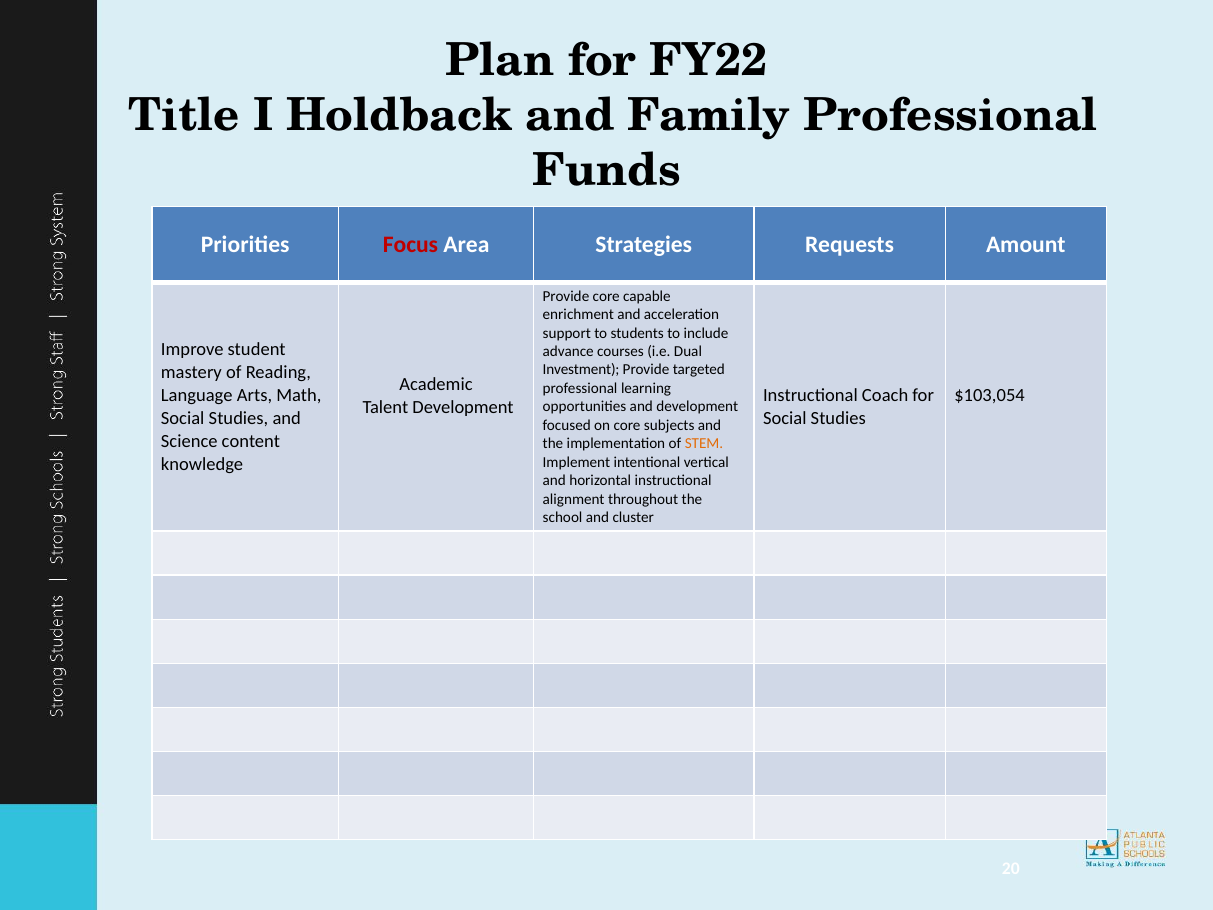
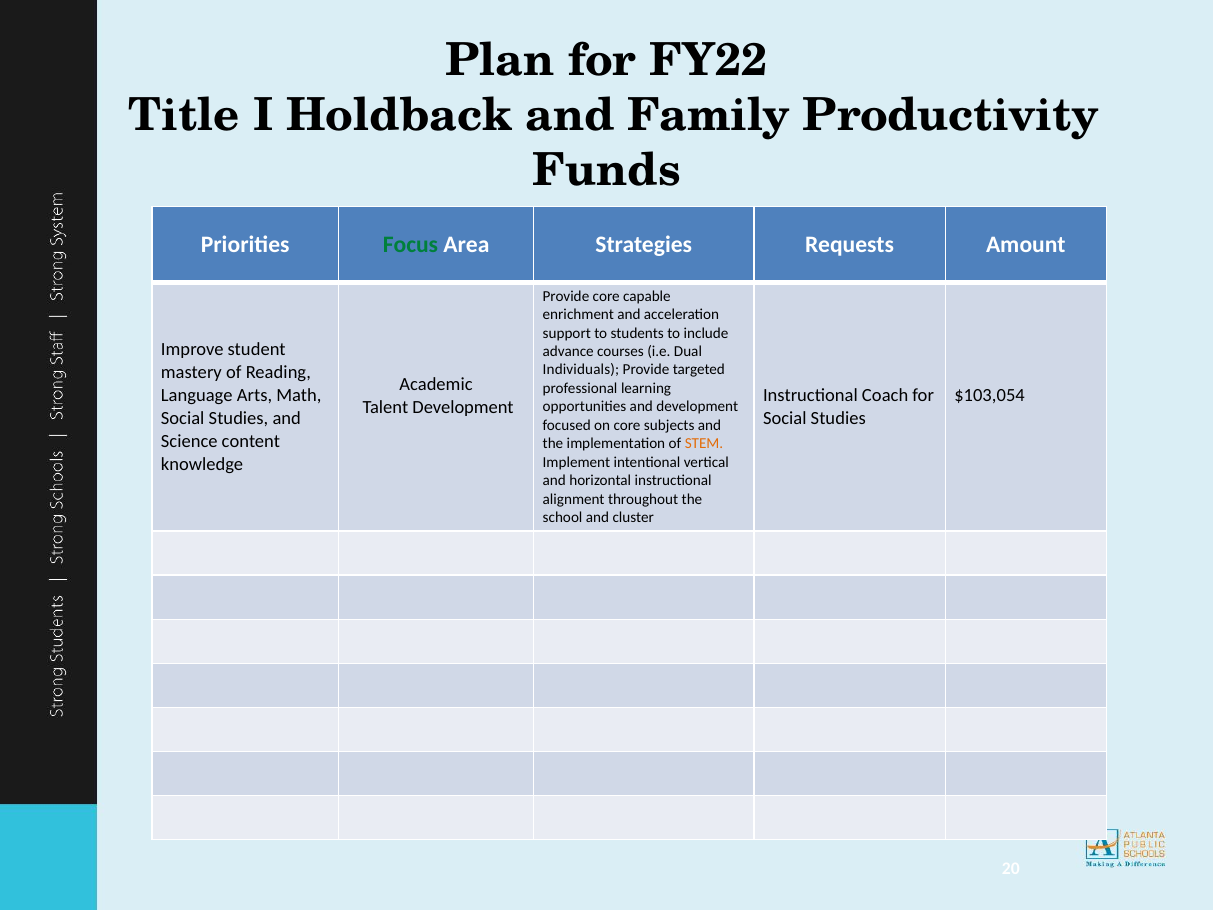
Family Professional: Professional -> Productivity
Focus colour: red -> green
Investment: Investment -> Individuals
